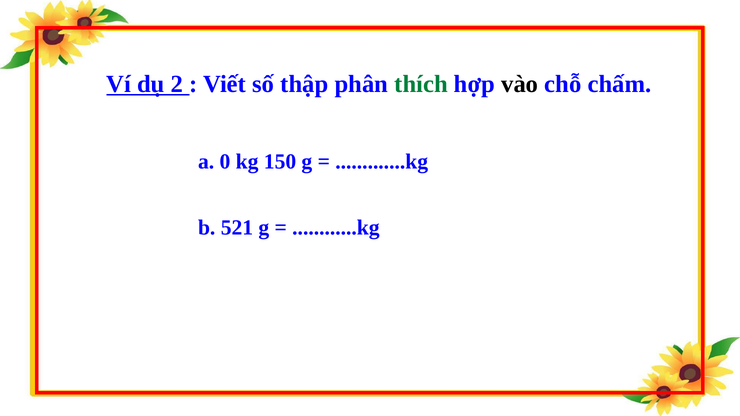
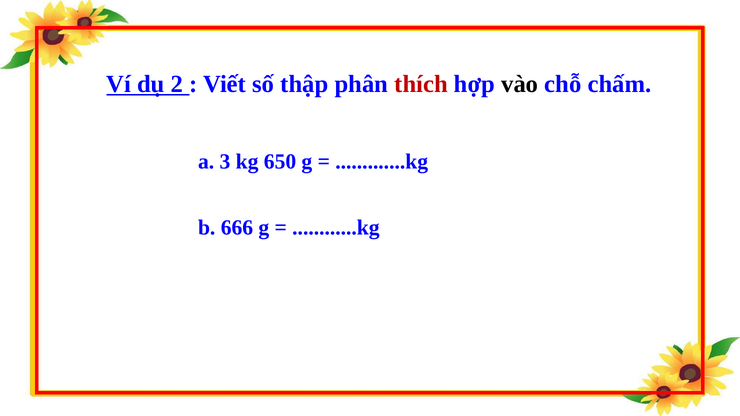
thích colour: green -> red
0: 0 -> 3
150: 150 -> 650
521: 521 -> 666
